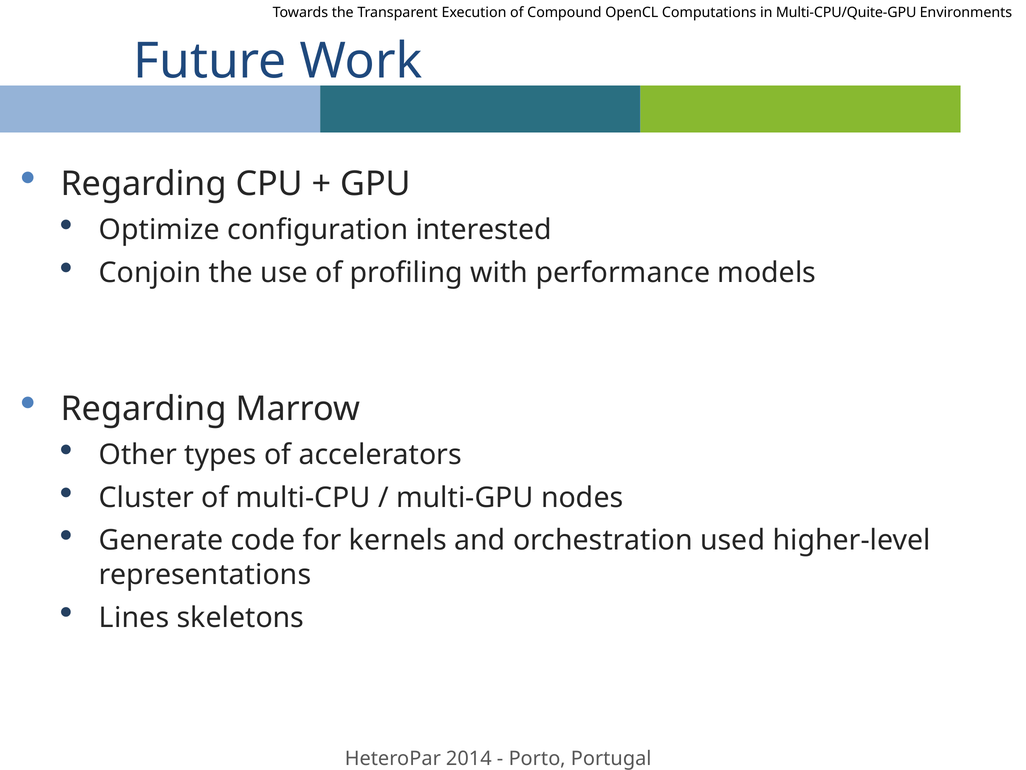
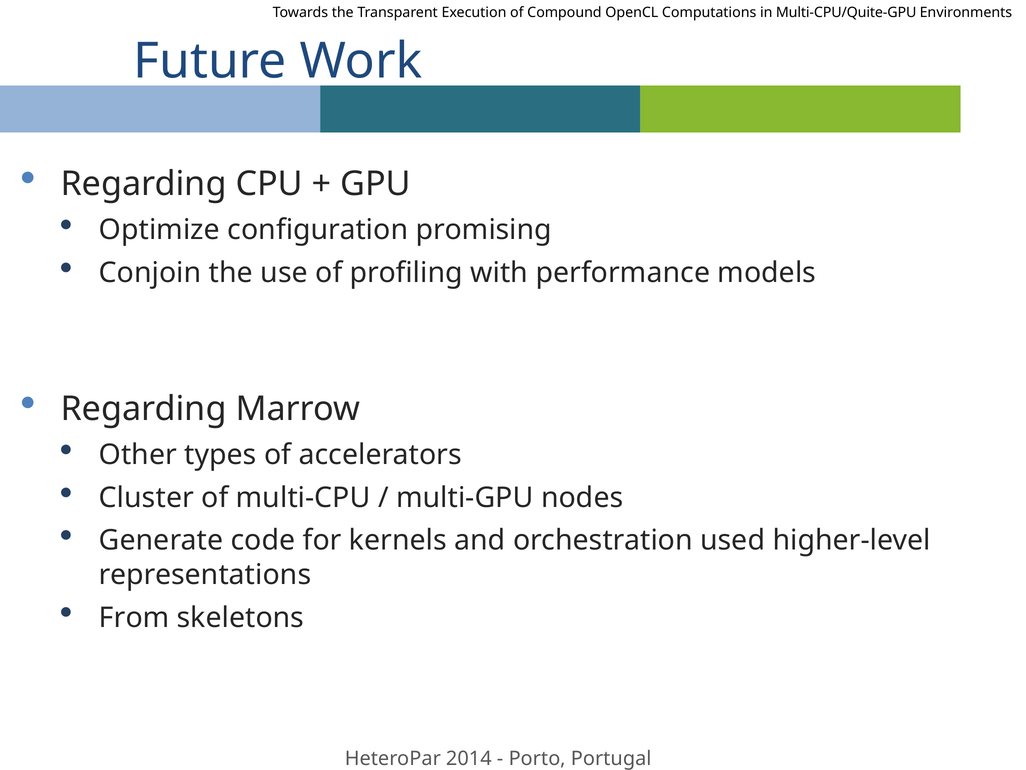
interested: interested -> promising
Lines: Lines -> From
